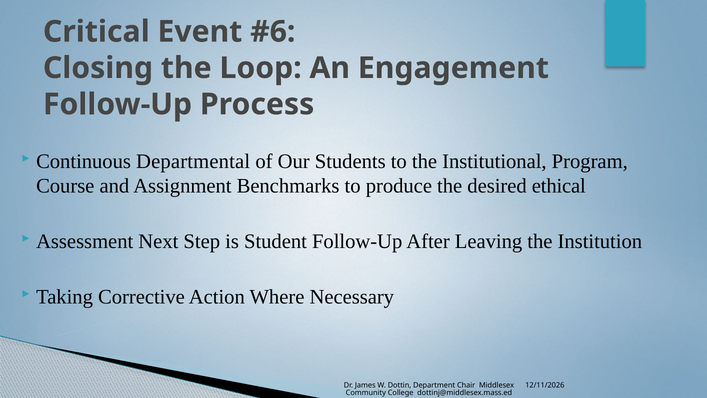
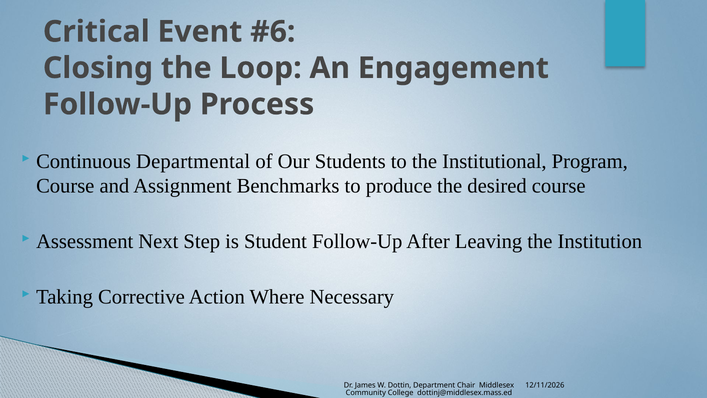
desired ethical: ethical -> course
